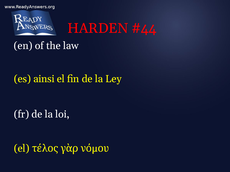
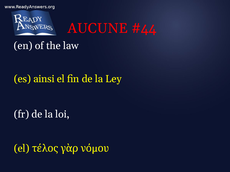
HARDEN: HARDEN -> AUCUNE
